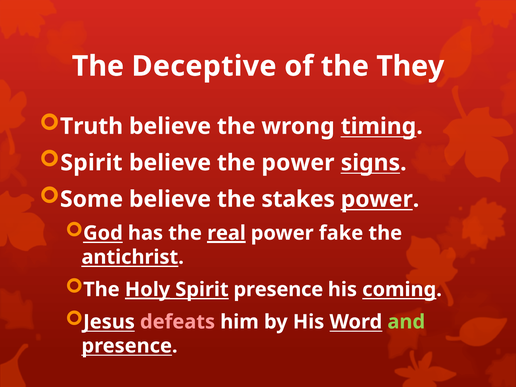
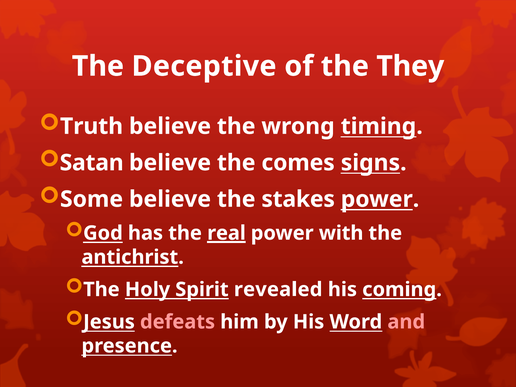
Spirit at (91, 163): Spirit -> Satan
the power: power -> comes
fake: fake -> with
Holy underline: present -> none
Spirit presence: presence -> revealed
and colour: light green -> pink
